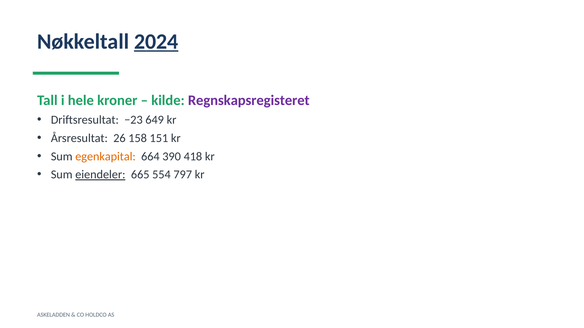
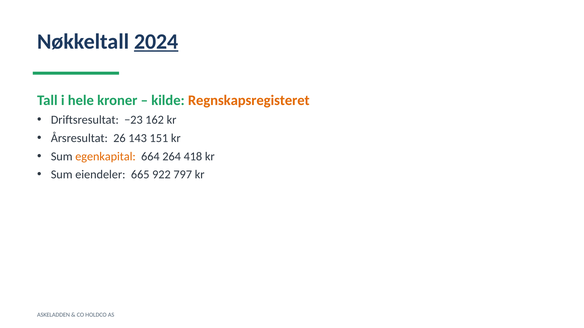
Regnskapsregisteret colour: purple -> orange
649: 649 -> 162
158: 158 -> 143
390: 390 -> 264
eiendeler underline: present -> none
554: 554 -> 922
